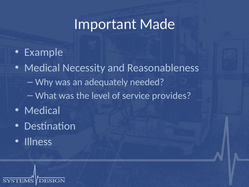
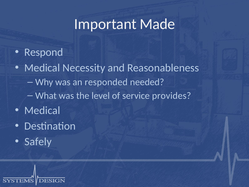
Example: Example -> Respond
adequately: adequately -> responded
Illness: Illness -> Safely
